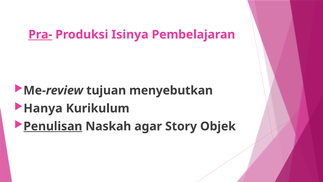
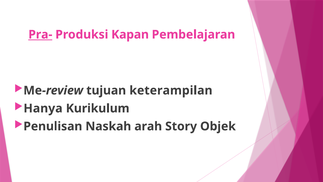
Isinya: Isinya -> Kapan
menyebutkan: menyebutkan -> keterampilan
Penulisan underline: present -> none
agar: agar -> arah
